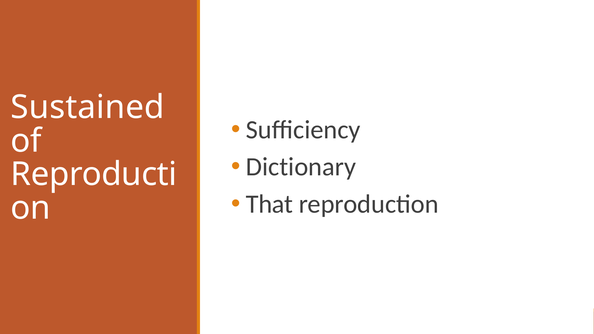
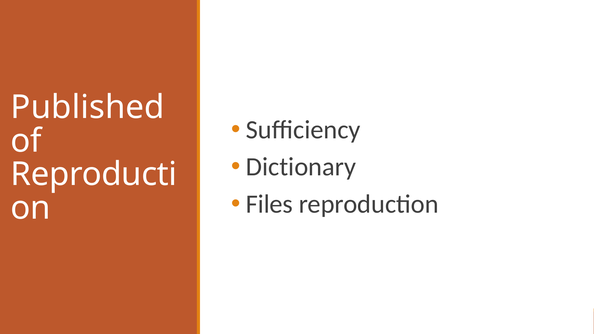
Sustained: Sustained -> Published
That: That -> Files
